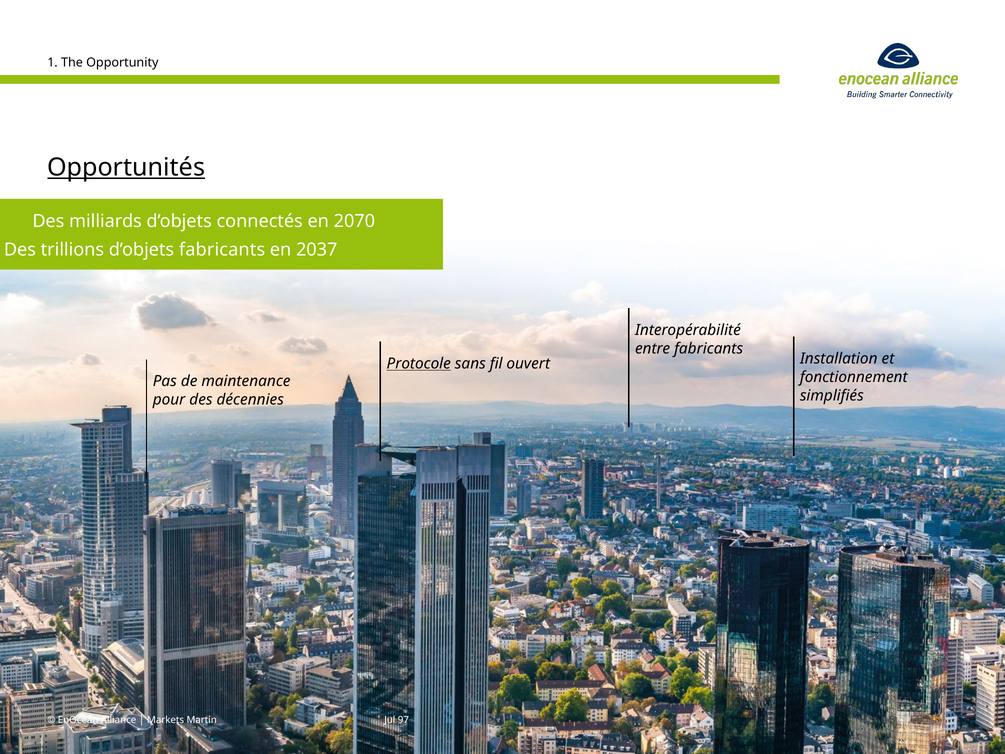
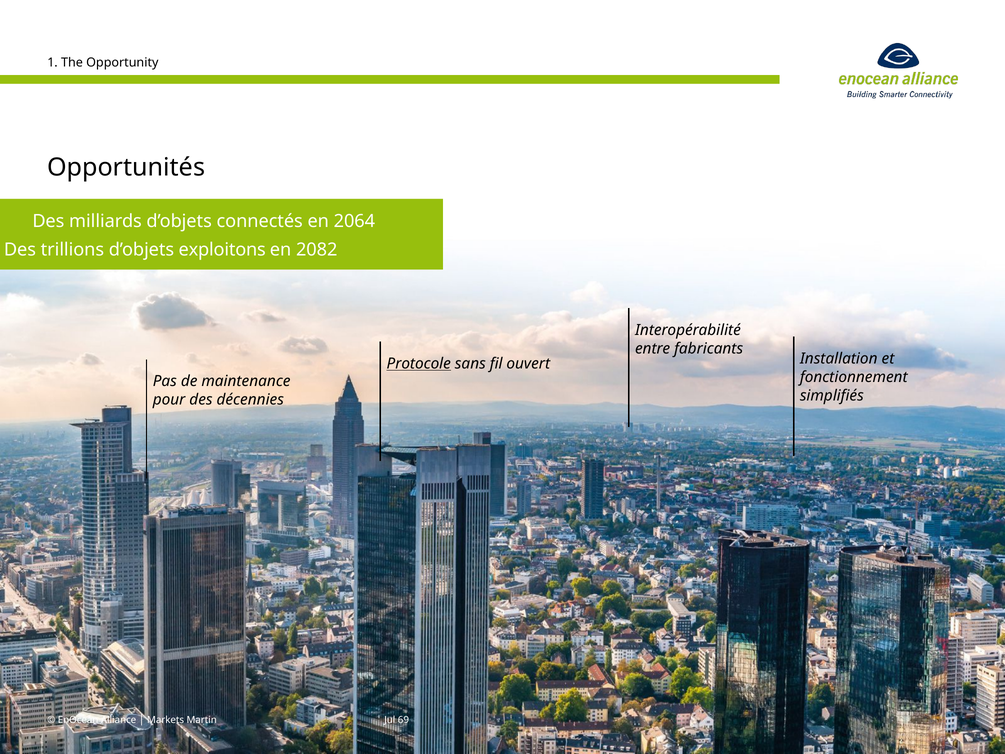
Opportunités underline: present -> none
2070: 2070 -> 2064
d’objets fabricants: fabricants -> exploitons
2037: 2037 -> 2082
97: 97 -> 69
